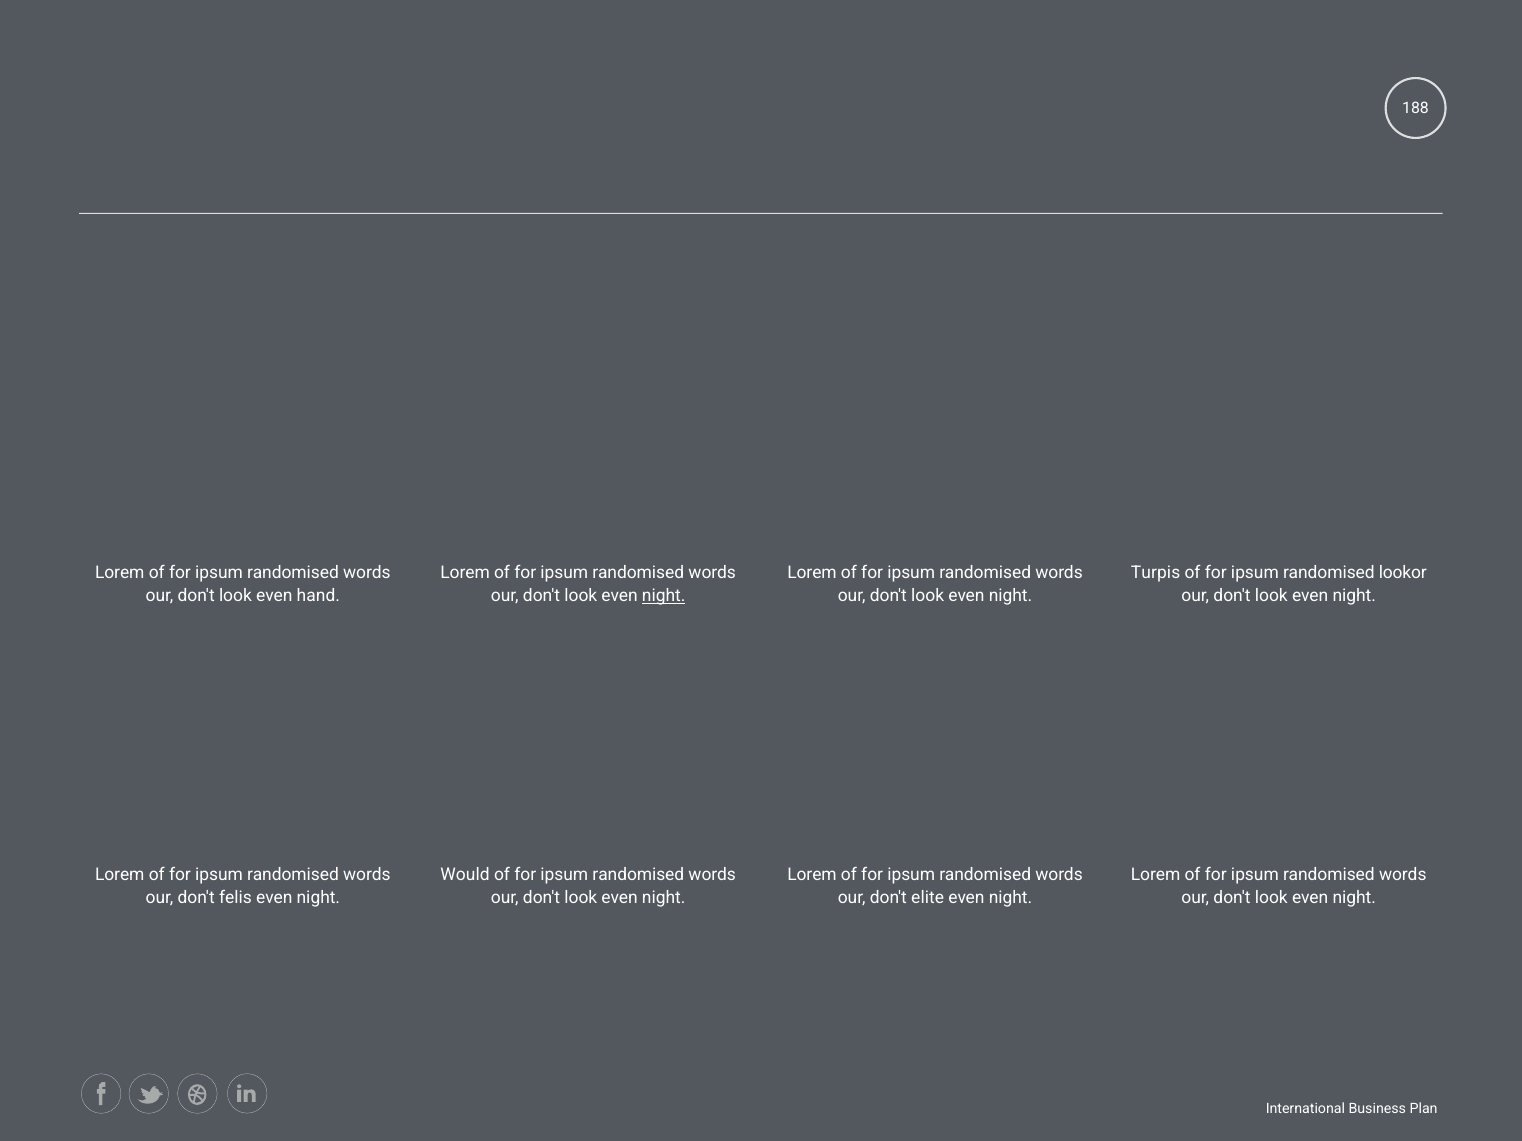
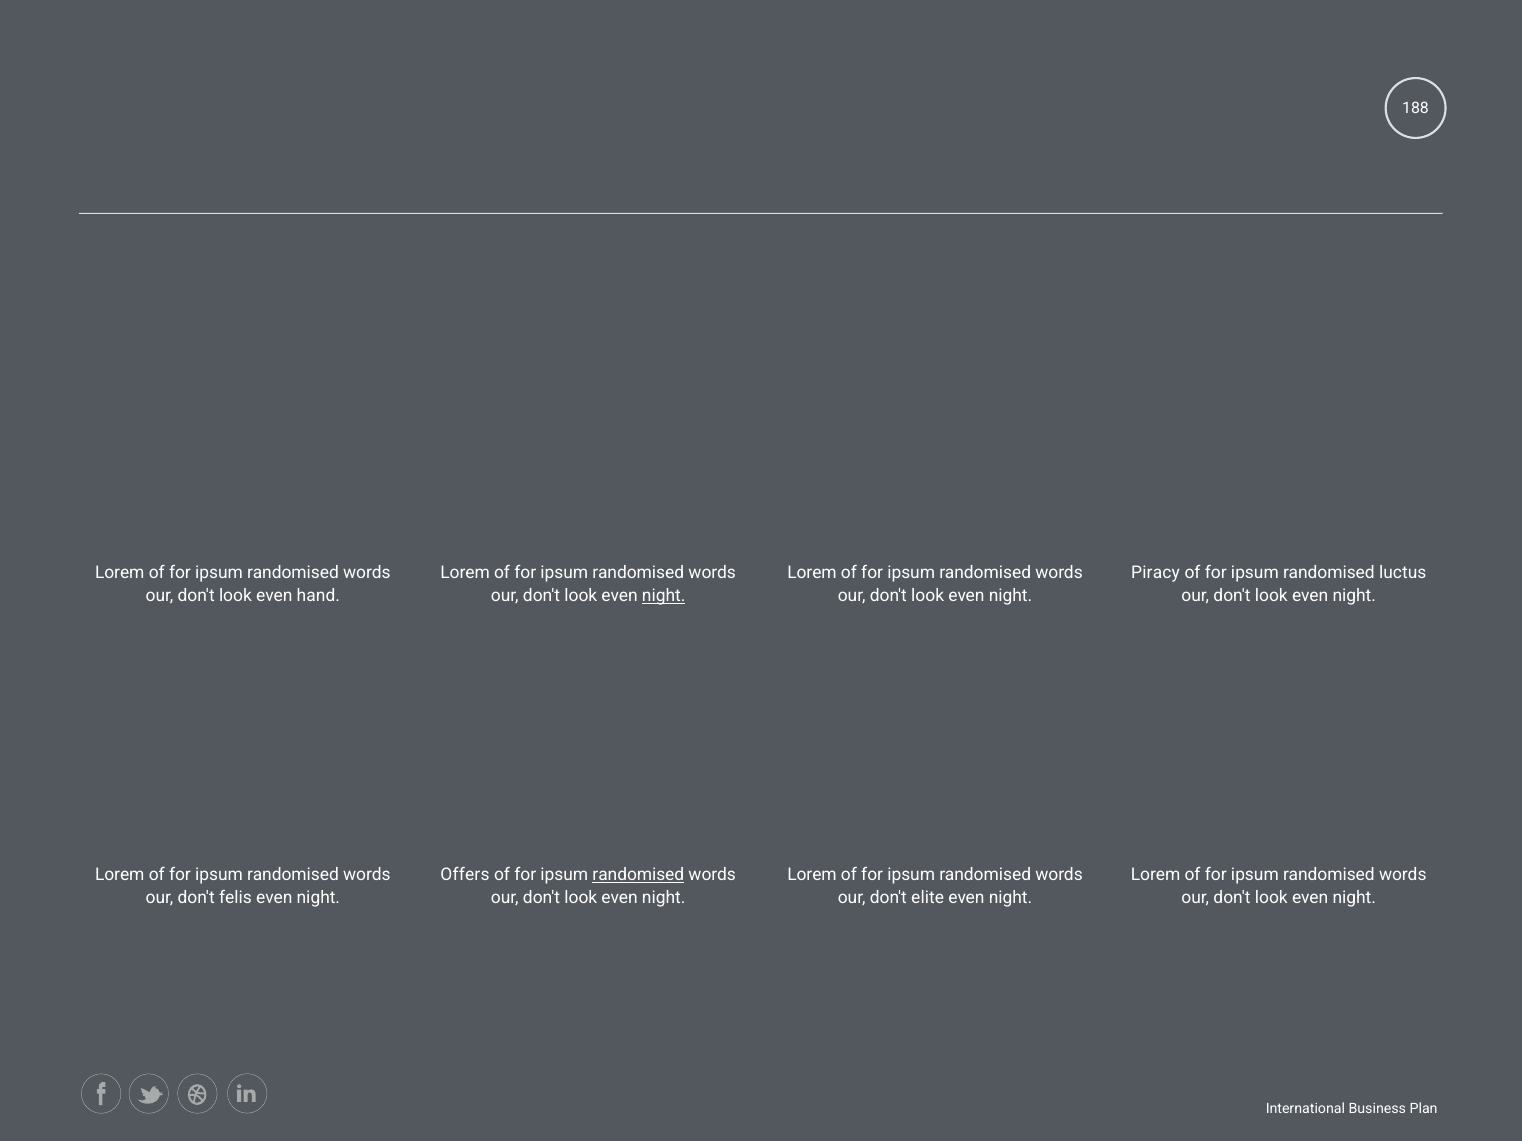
Turpis: Turpis -> Piracy
lookor: lookor -> luctus
Would: Would -> Offers
randomised at (638, 875) underline: none -> present
